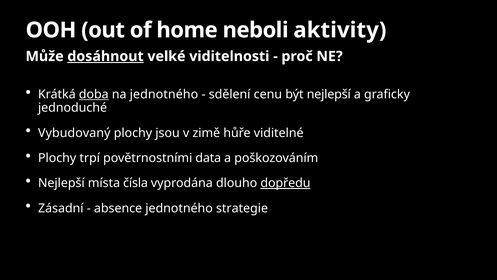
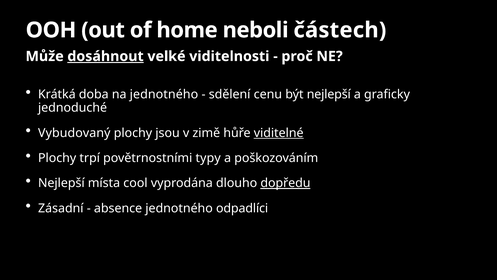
aktivity: aktivity -> částech
doba underline: present -> none
viditelné underline: none -> present
data: data -> typy
čísla: čísla -> cool
strategie: strategie -> odpadlíci
